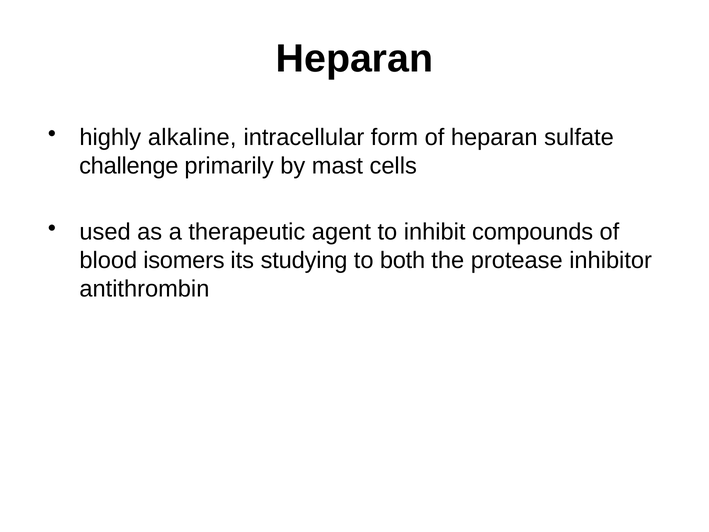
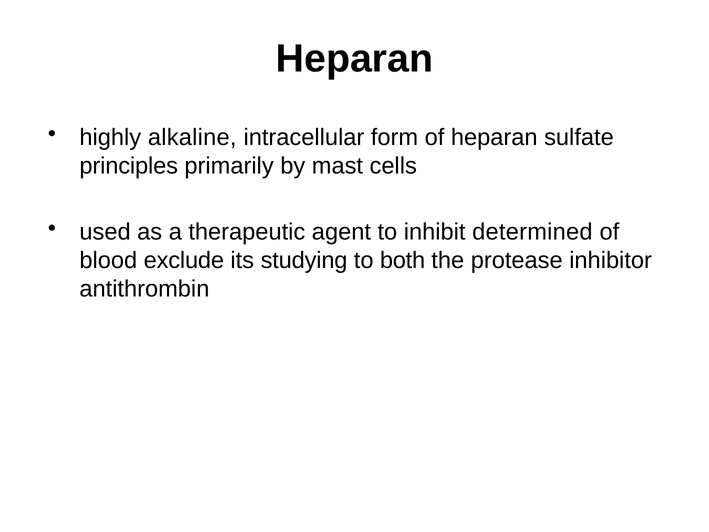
challenge: challenge -> principles
compounds: compounds -> determined
isomers: isomers -> exclude
